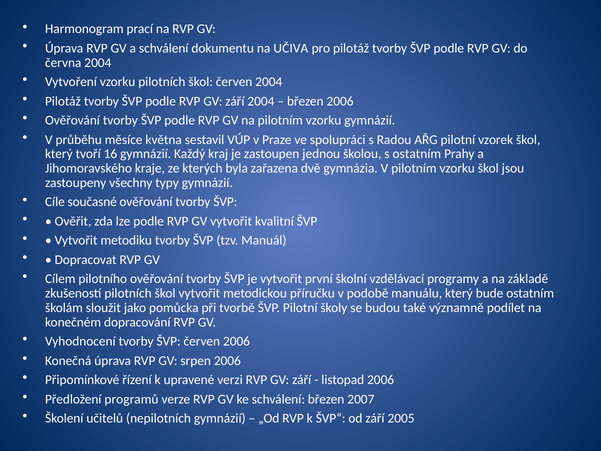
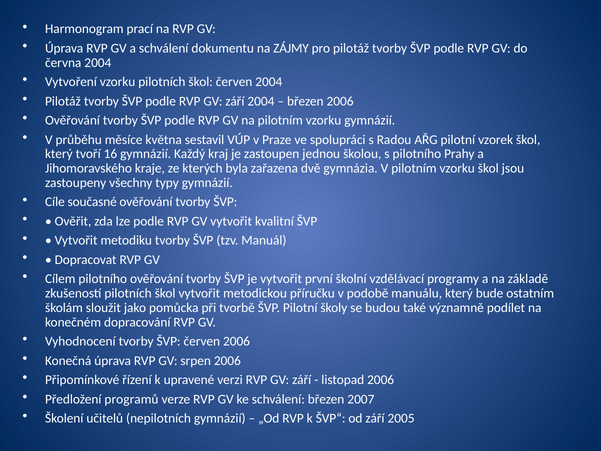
UČIVA: UČIVA -> ZÁJMY
s ostatním: ostatním -> pilotního
